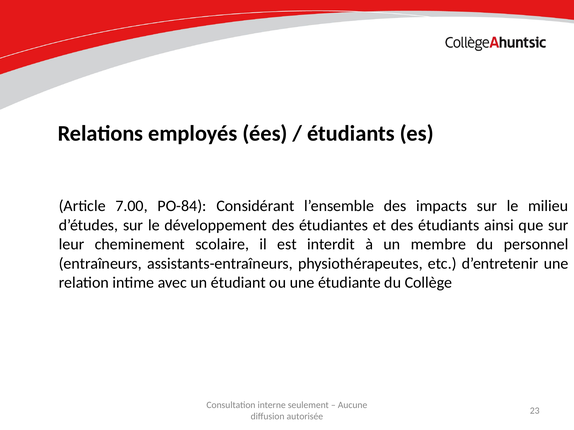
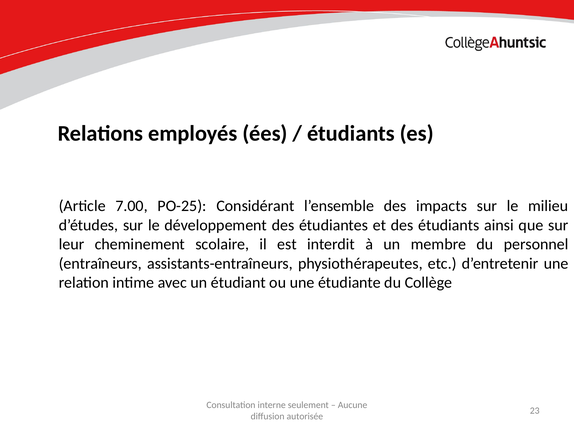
PO-84: PO-84 -> PO-25
